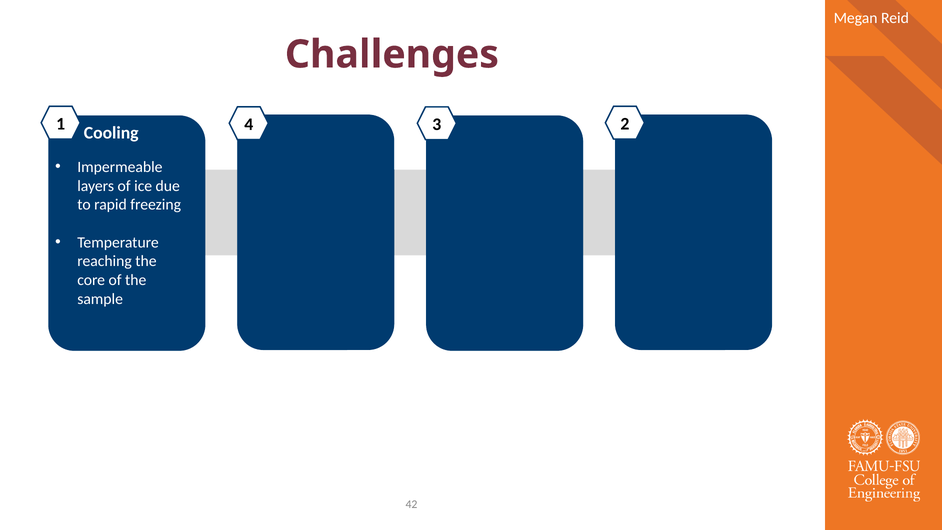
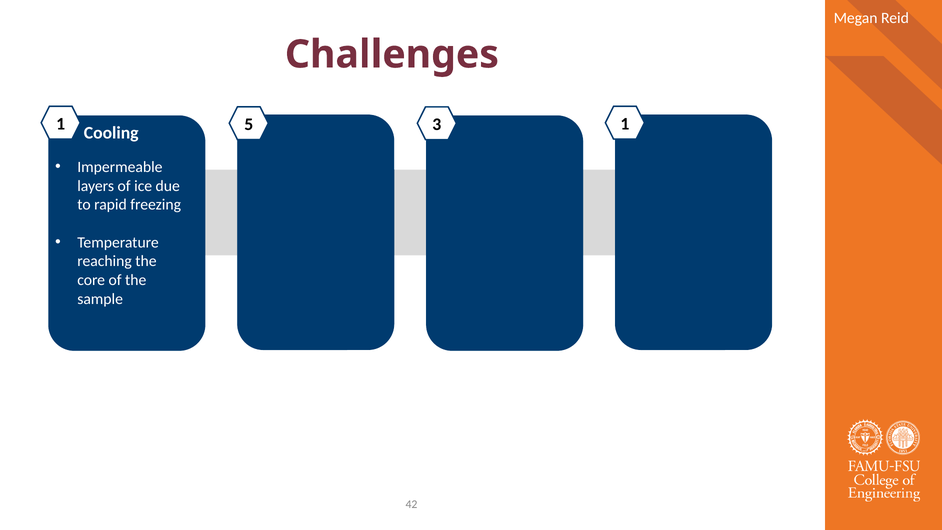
4: 4 -> 5
3 2: 2 -> 1
